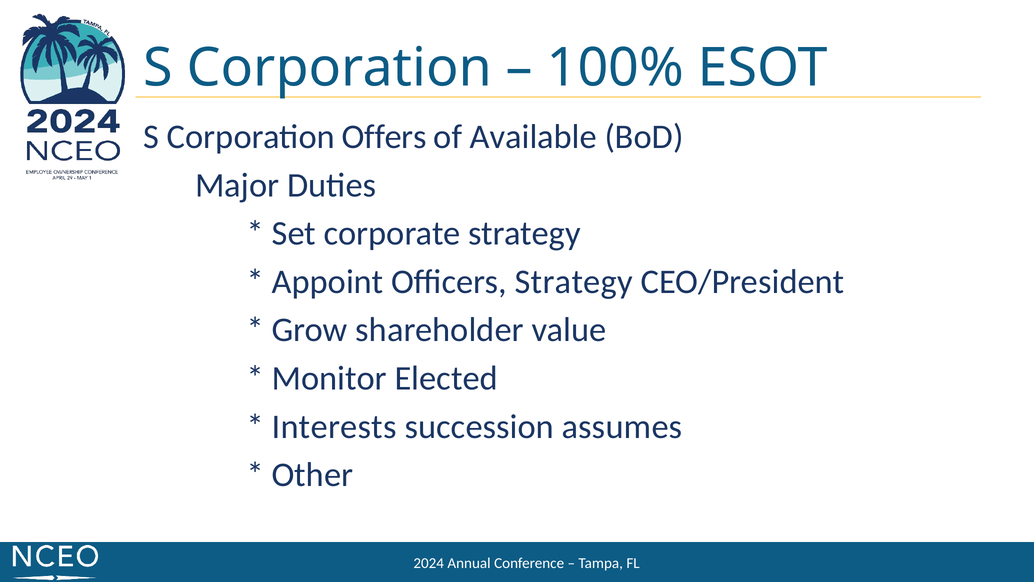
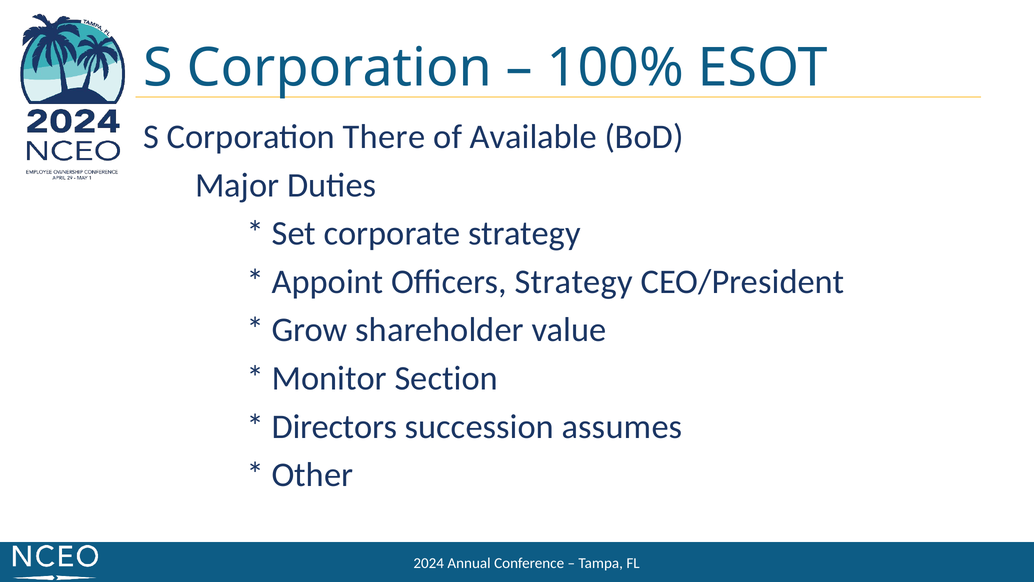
Offers: Offers -> There
Elected: Elected -> Section
Interests: Interests -> Directors
